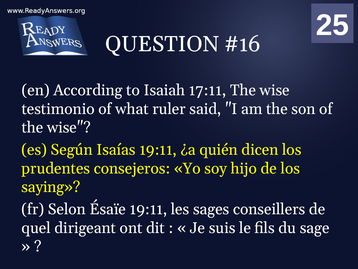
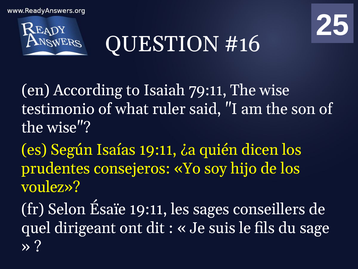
17:11: 17:11 -> 79:11
saying: saying -> voulez
